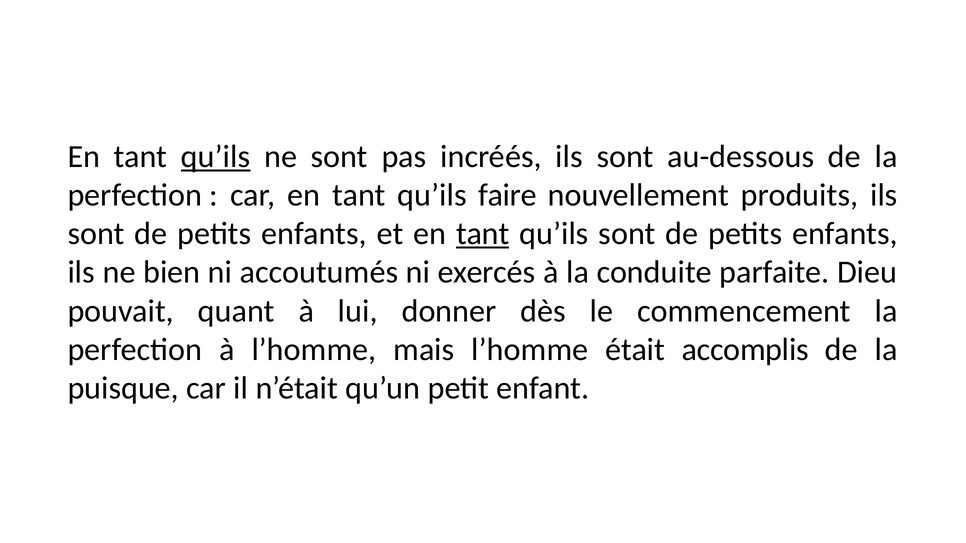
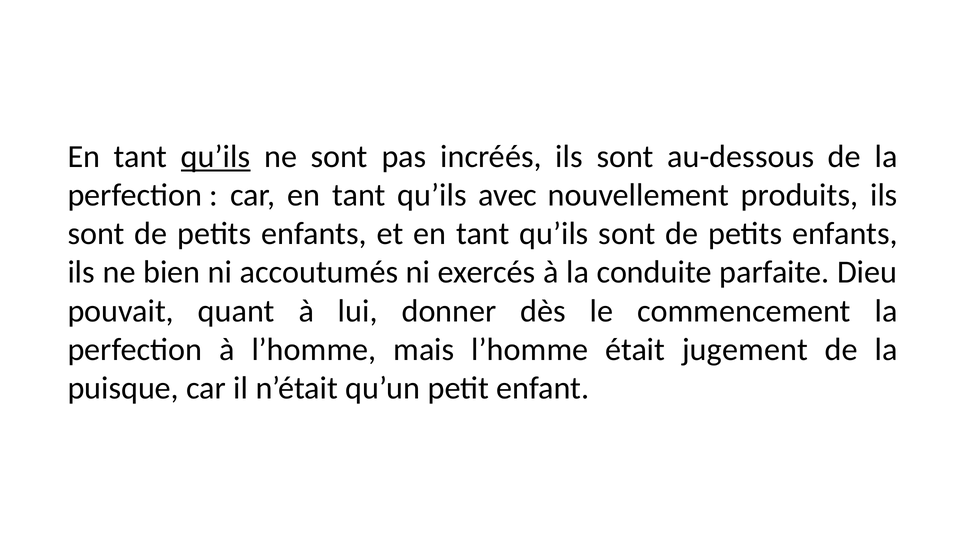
faire: faire -> avec
tant at (483, 234) underline: present -> none
accomplis: accomplis -> jugement
